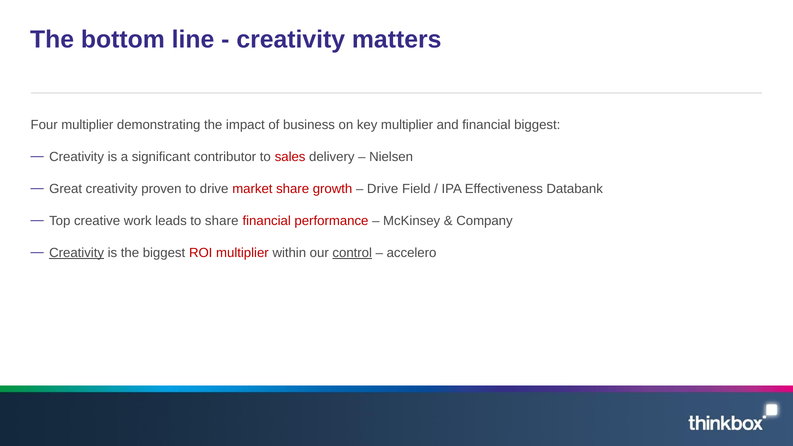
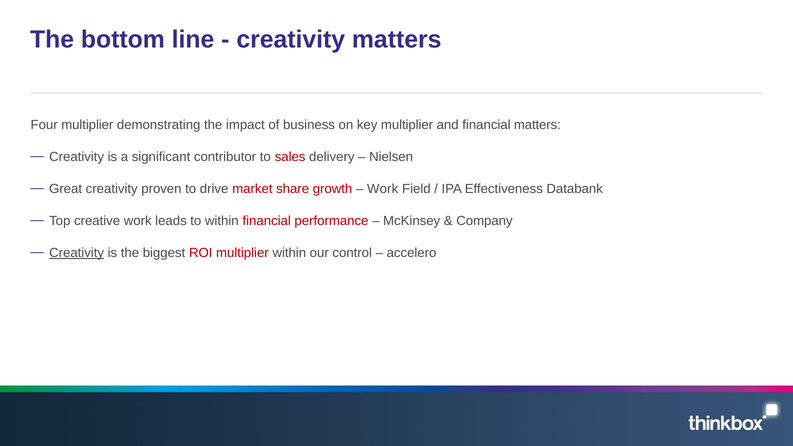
financial biggest: biggest -> matters
Drive at (383, 189): Drive -> Work
to share: share -> within
control underline: present -> none
